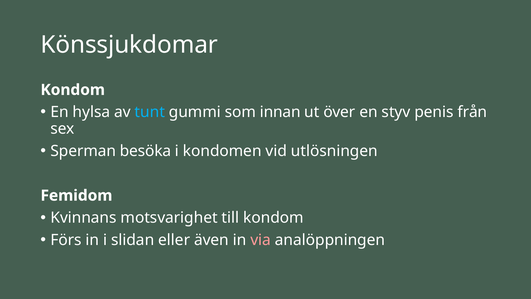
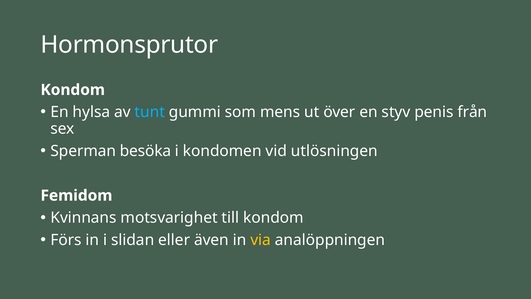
Könssjukdomar: Könssjukdomar -> Hormonsprutor
innan: innan -> mens
via colour: pink -> yellow
